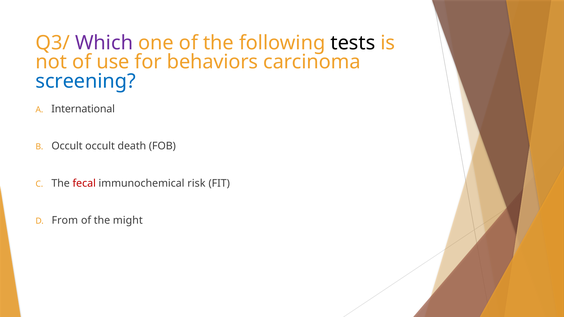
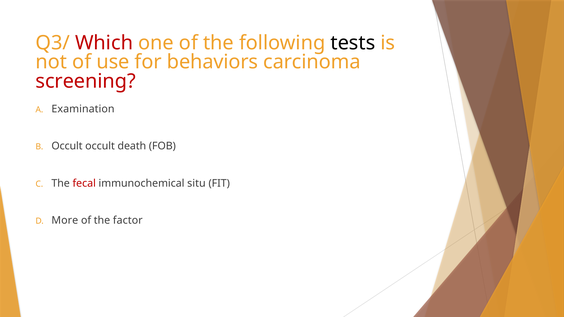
Which colour: purple -> red
screening colour: blue -> red
International: International -> Examination
risk: risk -> situ
From: From -> More
might: might -> factor
